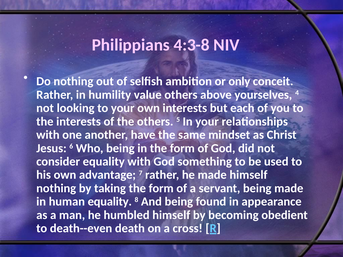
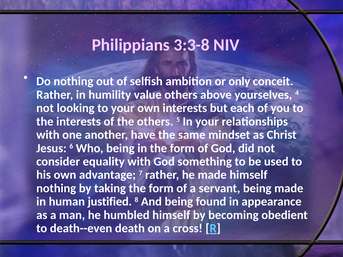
4:3-8: 4:3-8 -> 3:3-8
human equality: equality -> justified
